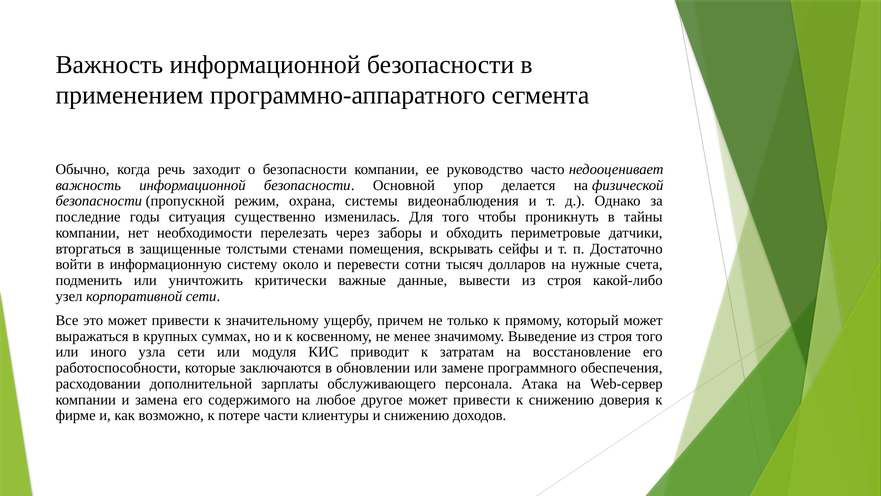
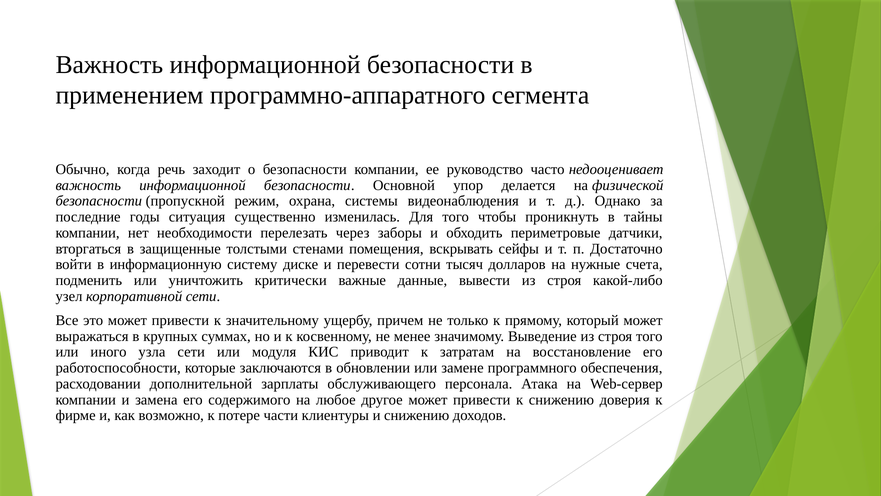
около: около -> диске
